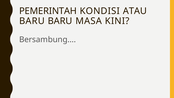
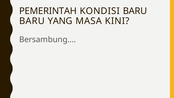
KONDISI ATAU: ATAU -> BARU
BARU BARU: BARU -> YANG
